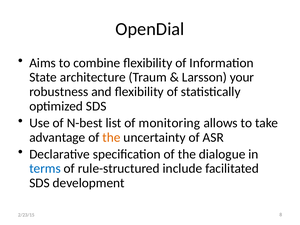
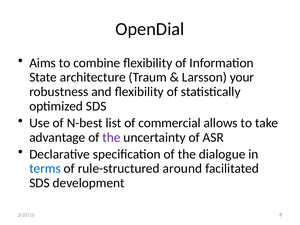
monitoring: monitoring -> commercial
the at (111, 137) colour: orange -> purple
include: include -> around
